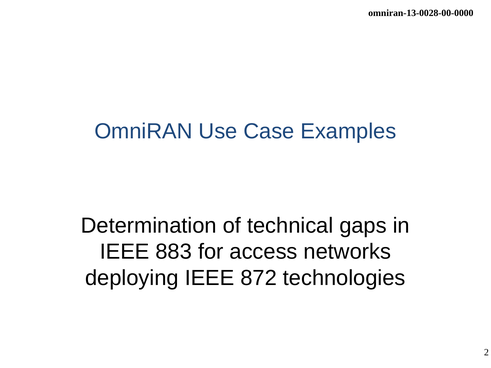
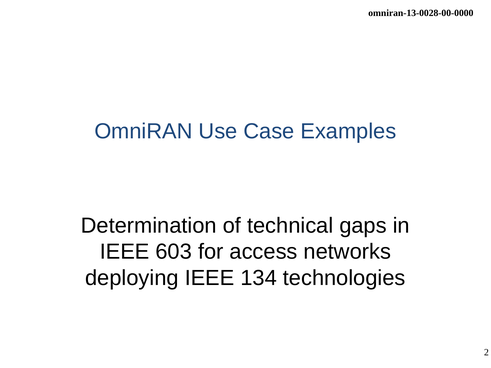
883: 883 -> 603
872: 872 -> 134
